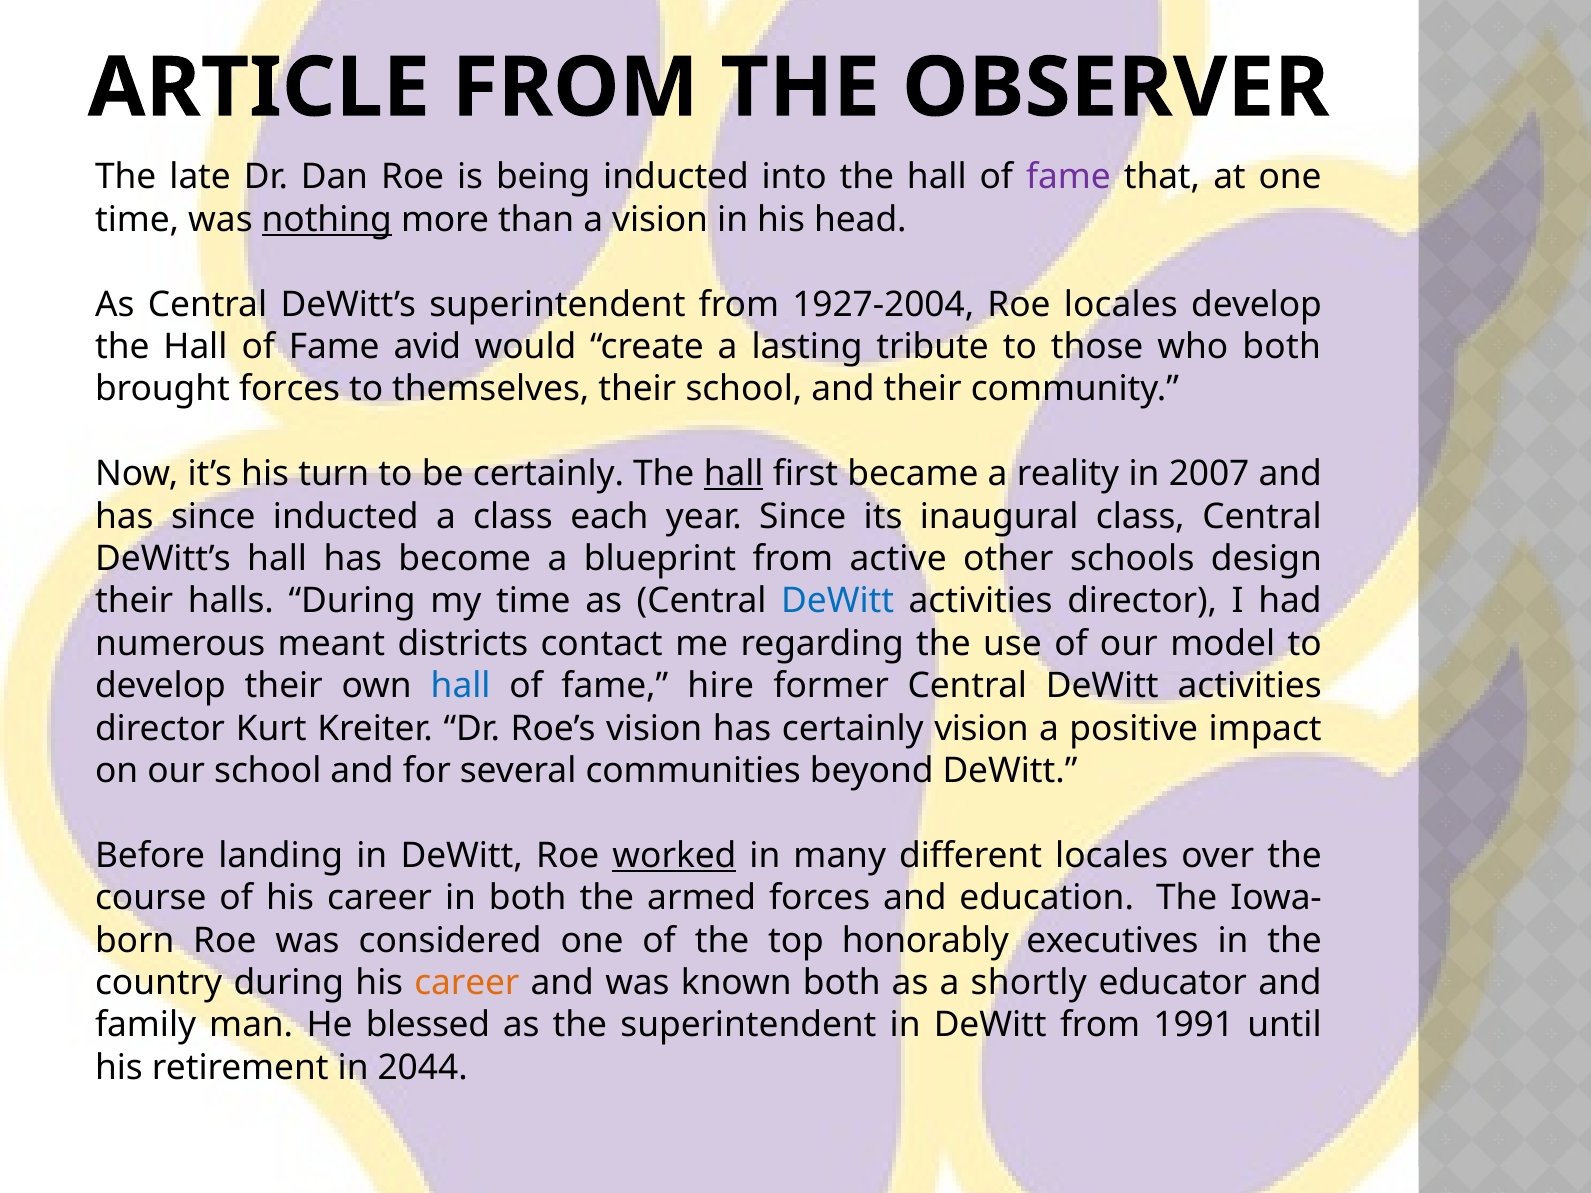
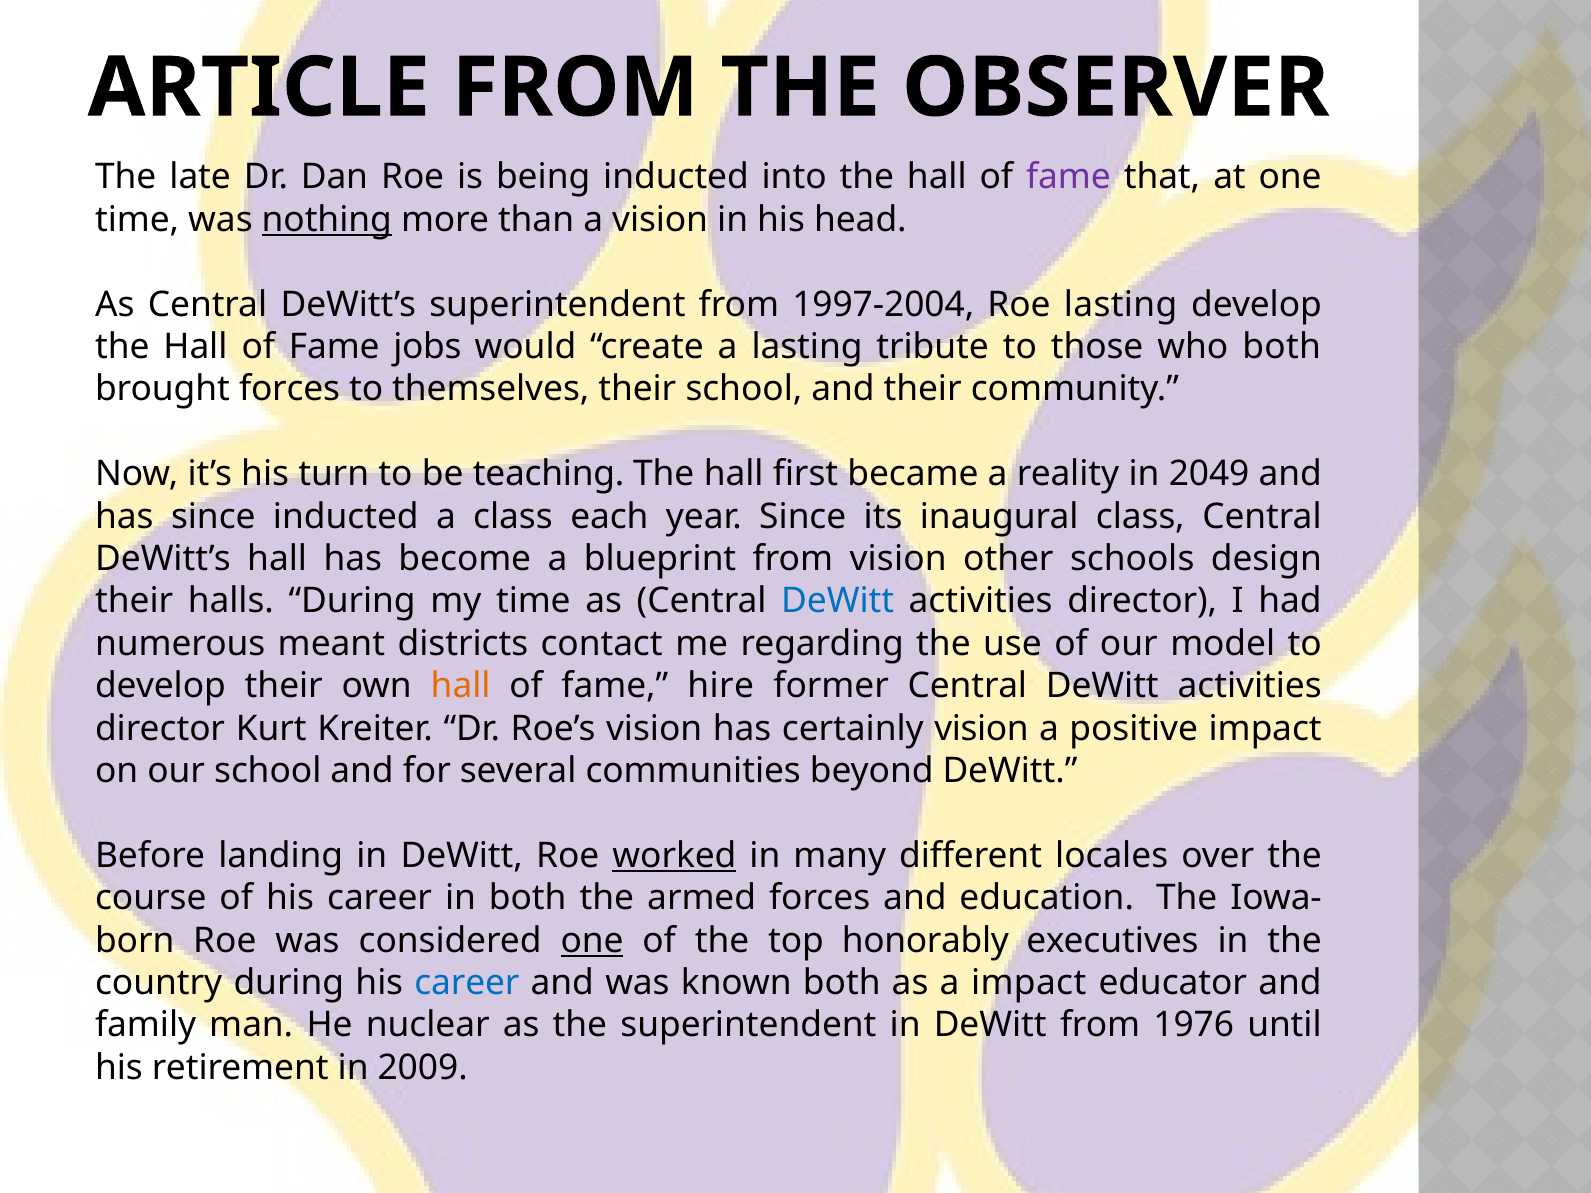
1927-2004: 1927-2004 -> 1997-2004
Roe locales: locales -> lasting
avid: avid -> jobs
be certainly: certainly -> teaching
hall at (734, 474) underline: present -> none
2007: 2007 -> 2049
from active: active -> vision
hall at (461, 686) colour: blue -> orange
one at (592, 941) underline: none -> present
career at (467, 983) colour: orange -> blue
a shortly: shortly -> impact
blessed: blessed -> nuclear
1991: 1991 -> 1976
2044: 2044 -> 2009
